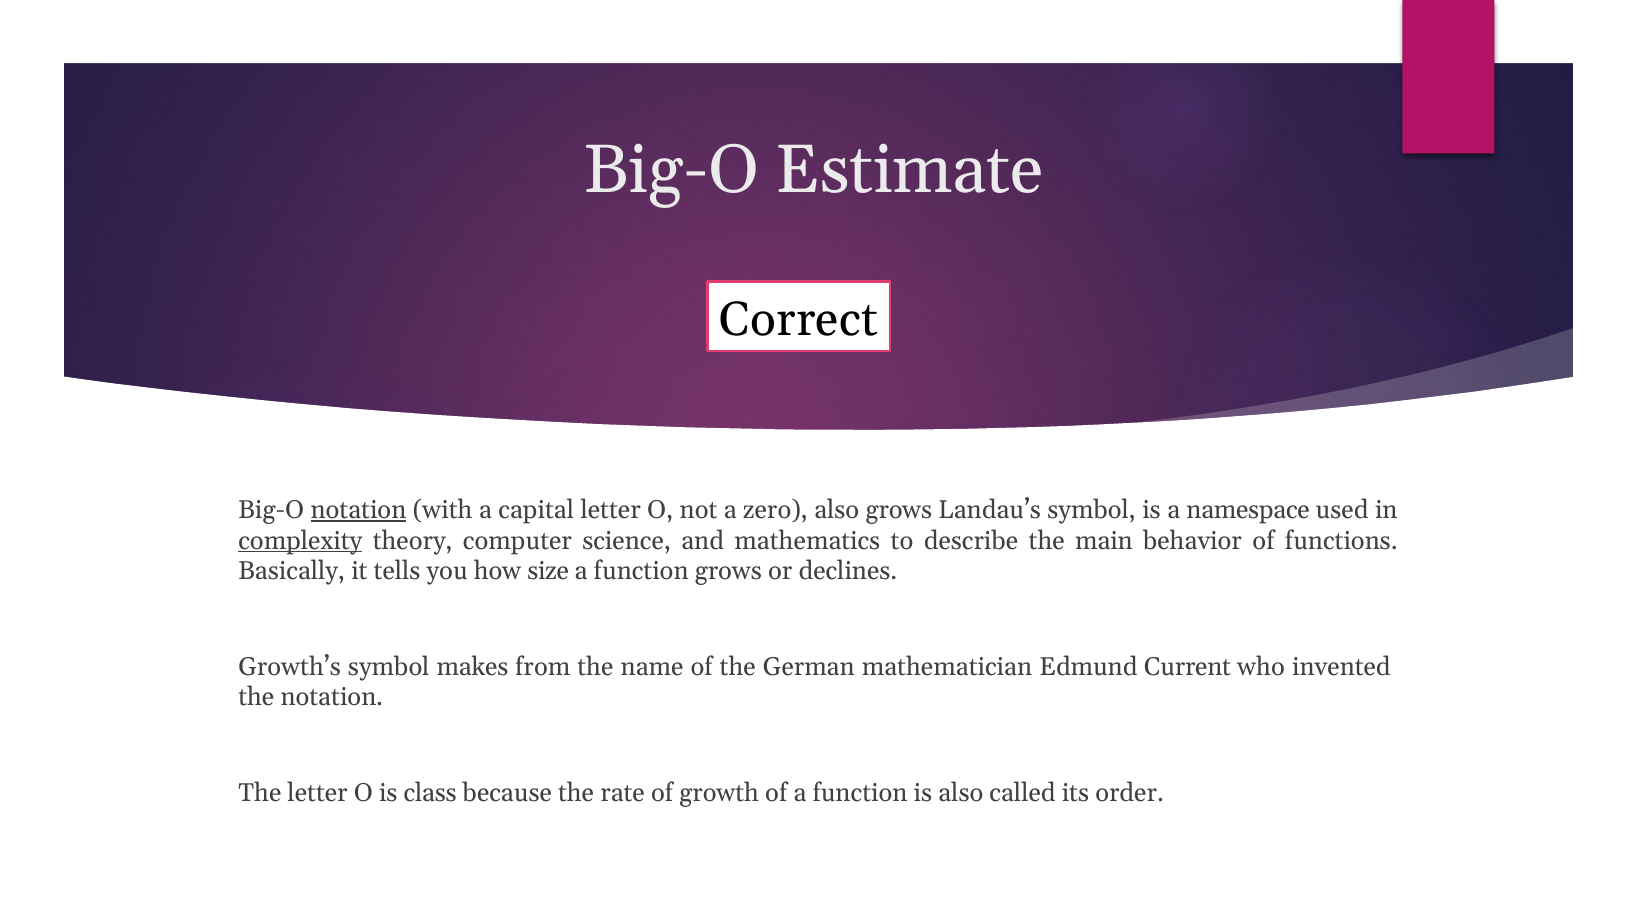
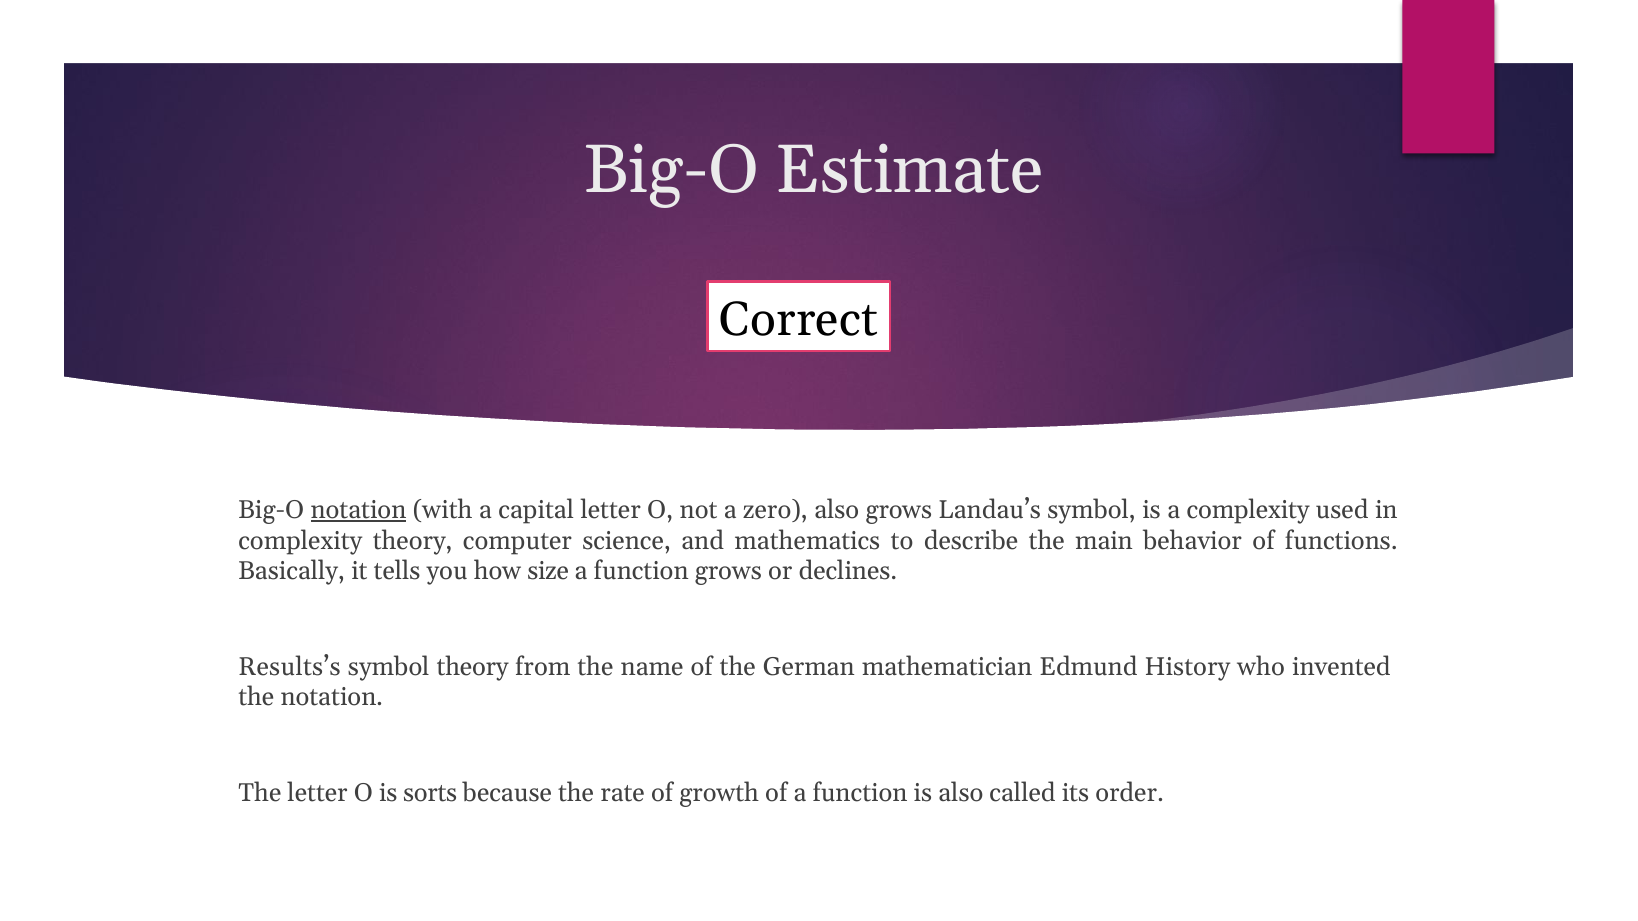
a namespace: namespace -> complexity
complexity at (300, 541) underline: present -> none
Growth’s: Growth’s -> Results’s
symbol makes: makes -> theory
Current: Current -> History
class: class -> sorts
